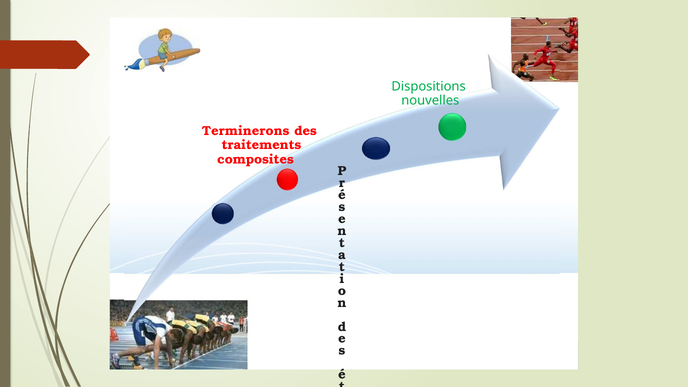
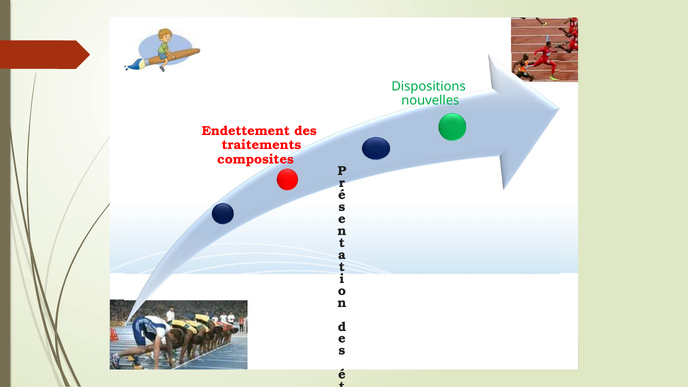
Terminerons: Terminerons -> Endettement
